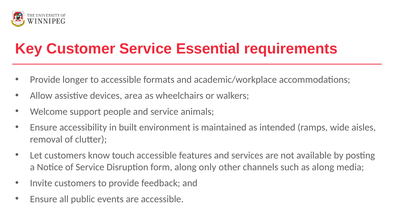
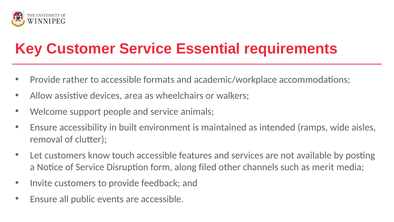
longer: longer -> rather
only: only -> filed
as along: along -> merit
